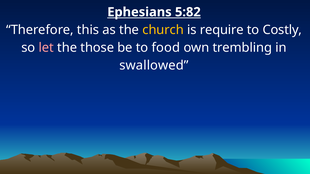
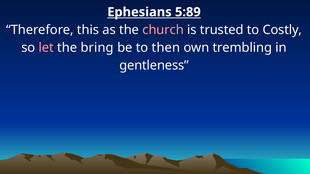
5:82: 5:82 -> 5:89
church colour: yellow -> pink
require: require -> trusted
those: those -> bring
food: food -> then
swallowed: swallowed -> gentleness
